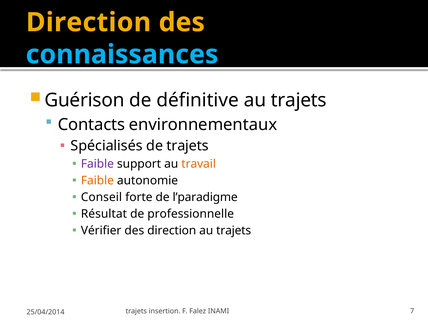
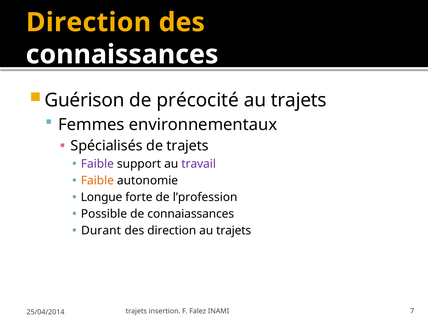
connaissances colour: light blue -> white
définitive: définitive -> précocité
Contacts: Contacts -> Femmes
travail colour: orange -> purple
Conseil: Conseil -> Longue
l’paradigme: l’paradigme -> l’profession
Résultat: Résultat -> Possible
professionnelle: professionnelle -> connaiassances
Vérifier: Vérifier -> Durant
